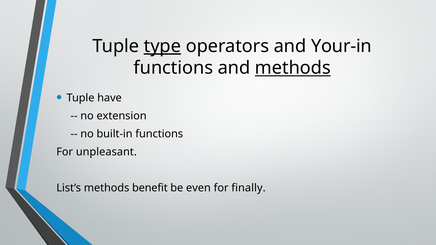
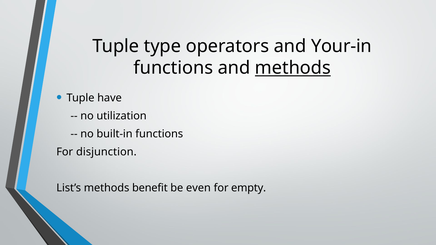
type underline: present -> none
extension: extension -> utilization
unpleasant: unpleasant -> disjunction
finally: finally -> empty
